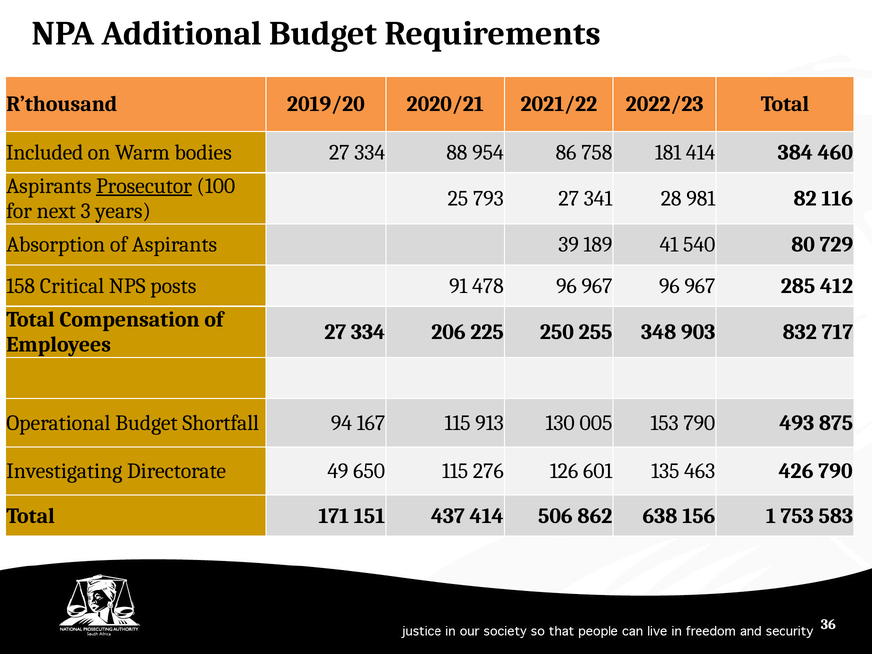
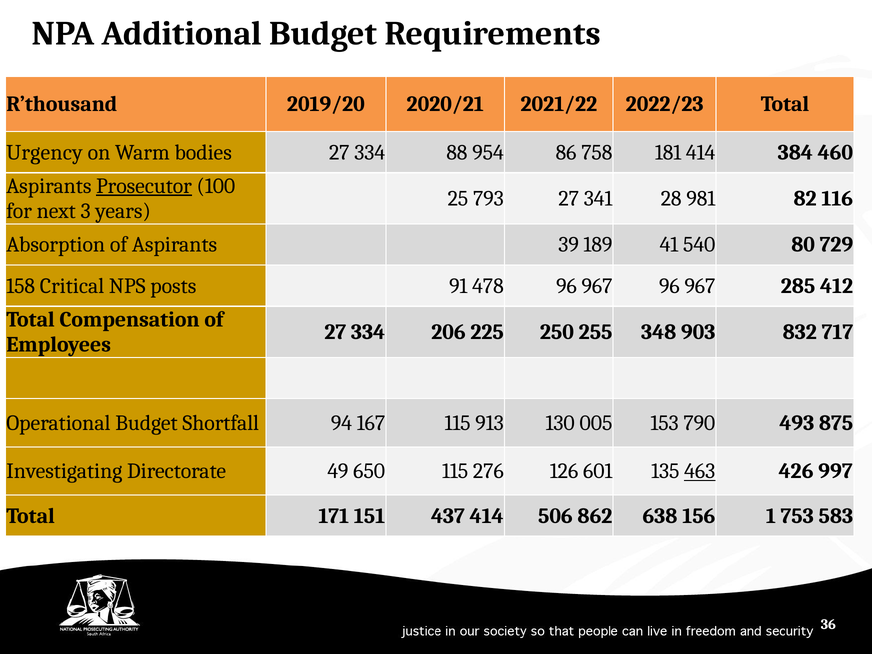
Included: Included -> Urgency
463 underline: none -> present
426 790: 790 -> 997
